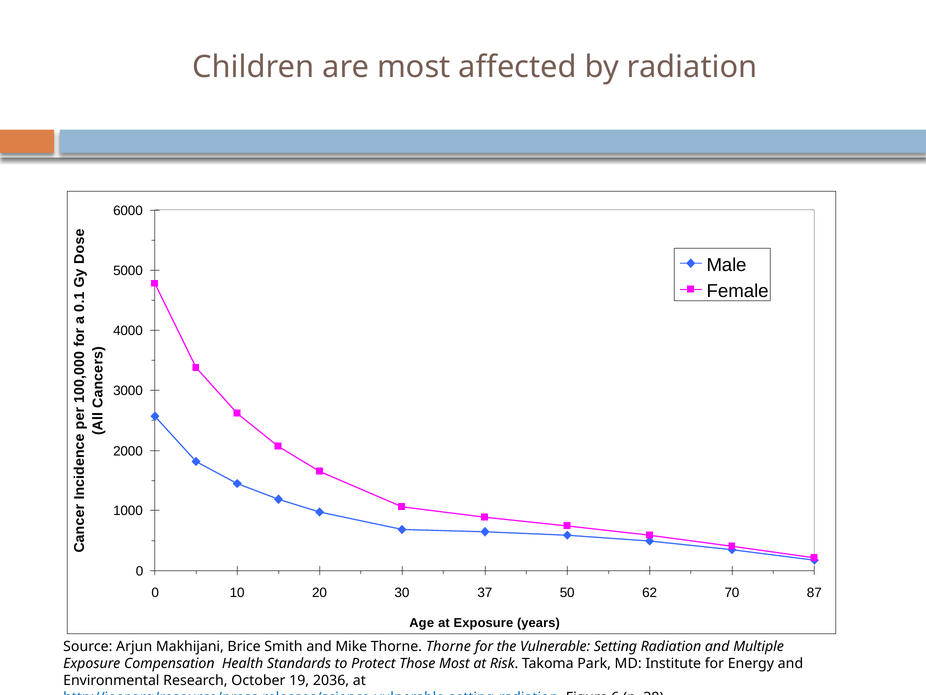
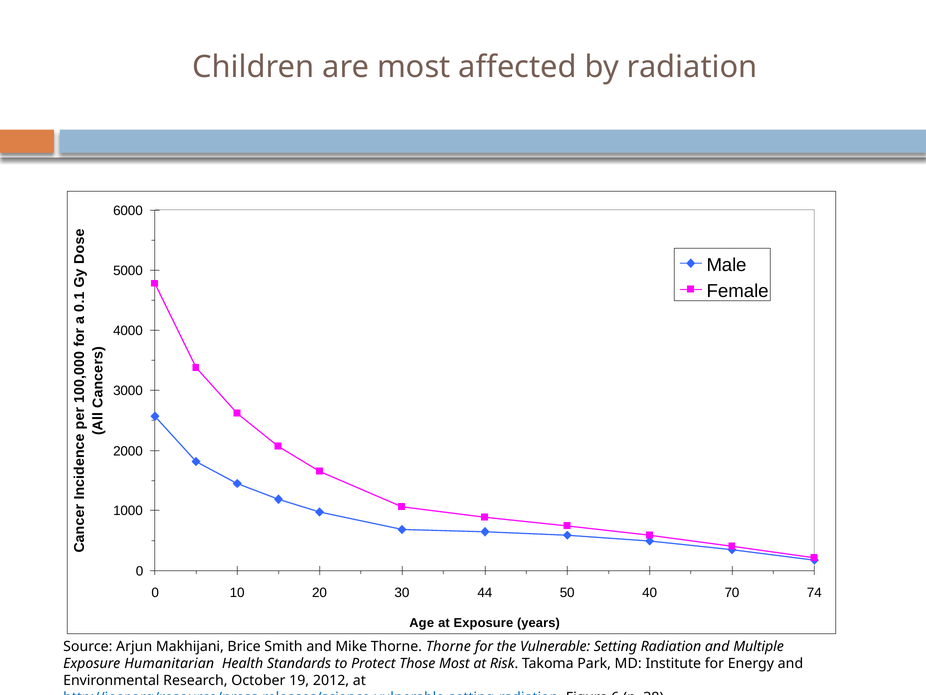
37: 37 -> 44
62: 62 -> 40
87: 87 -> 74
Compensation: Compensation -> Humanitarian
2036: 2036 -> 2012
